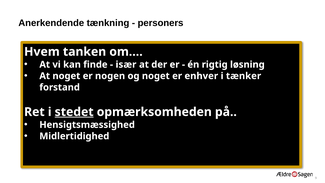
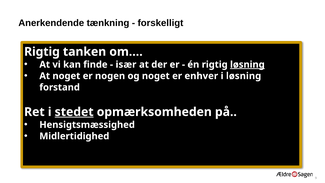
personers: personers -> forskelligt
Hvem at (42, 52): Hvem -> Rigtig
løsning at (247, 64) underline: none -> present
i tænker: tænker -> løsning
